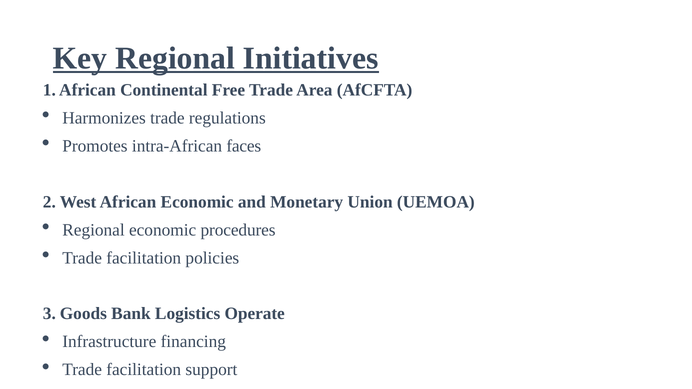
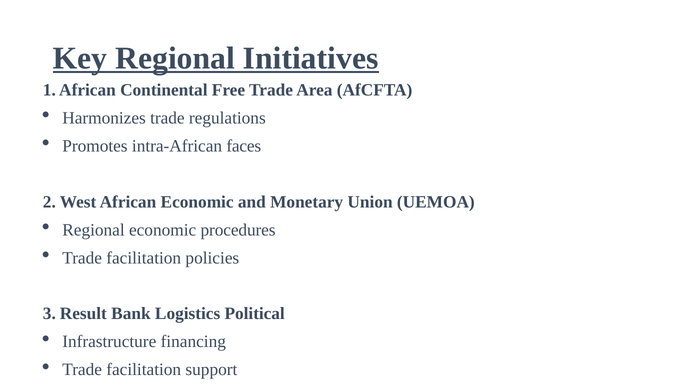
Goods: Goods -> Result
Operate: Operate -> Political
